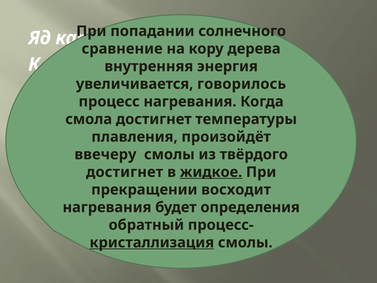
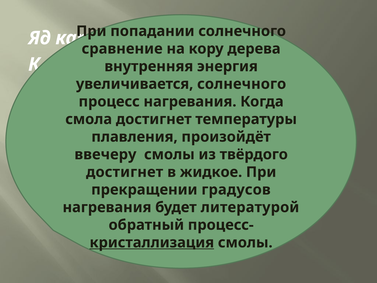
говорилось at (242, 84): говорилось -> солнечного
жидкое underline: present -> none
восходит: восходит -> градусов
определения: определения -> литературой
